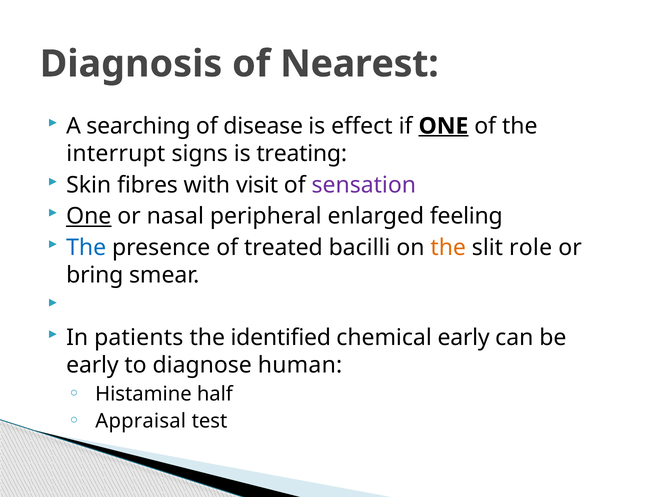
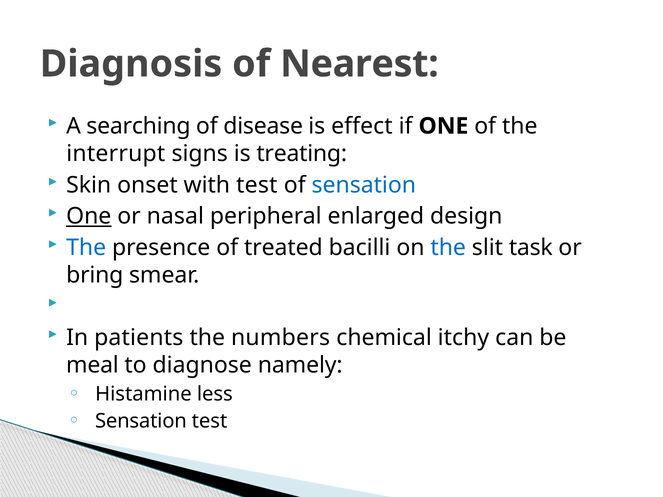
ONE at (443, 126) underline: present -> none
fibres: fibres -> onset
with visit: visit -> test
sensation at (364, 185) colour: purple -> blue
feeling: feeling -> design
the at (448, 248) colour: orange -> blue
role: role -> task
identified: identified -> numbers
chemical early: early -> itchy
early at (92, 365): early -> meal
human: human -> namely
half: half -> less
Appraisal at (141, 421): Appraisal -> Sensation
